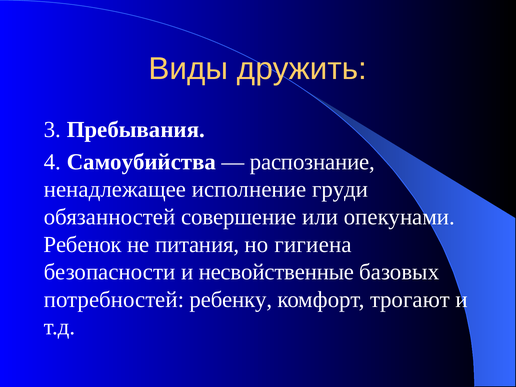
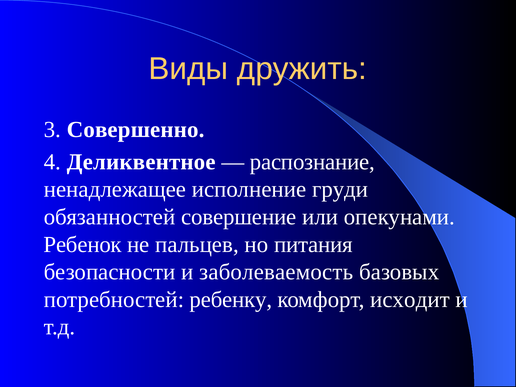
Пребывания: Пребывания -> Совершенно
Самоубийства: Самоубийства -> Деликвентное
питания: питания -> пальцев
гигиена: гигиена -> питания
несвойственные: несвойственные -> заболеваемость
трогают: трогают -> исходит
